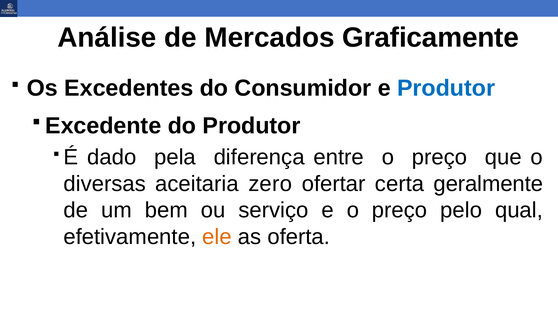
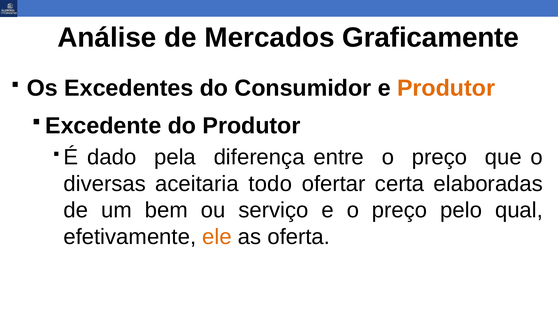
Produtor at (446, 88) colour: blue -> orange
zero: zero -> todo
geralmente: geralmente -> elaboradas
